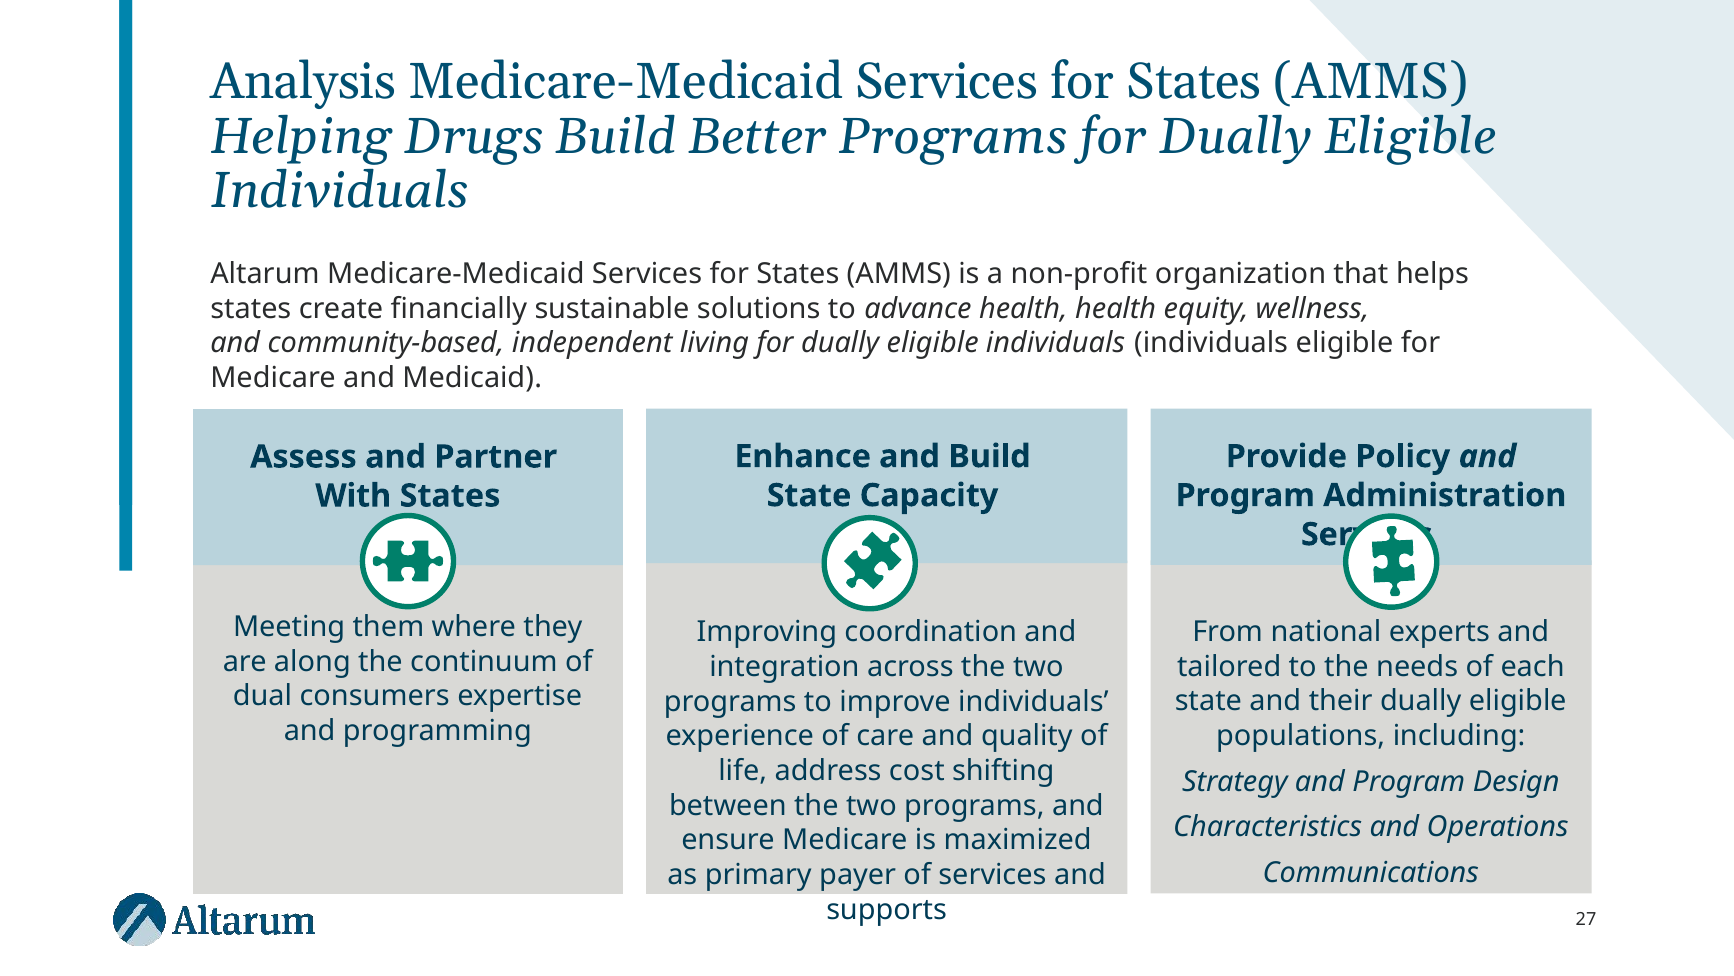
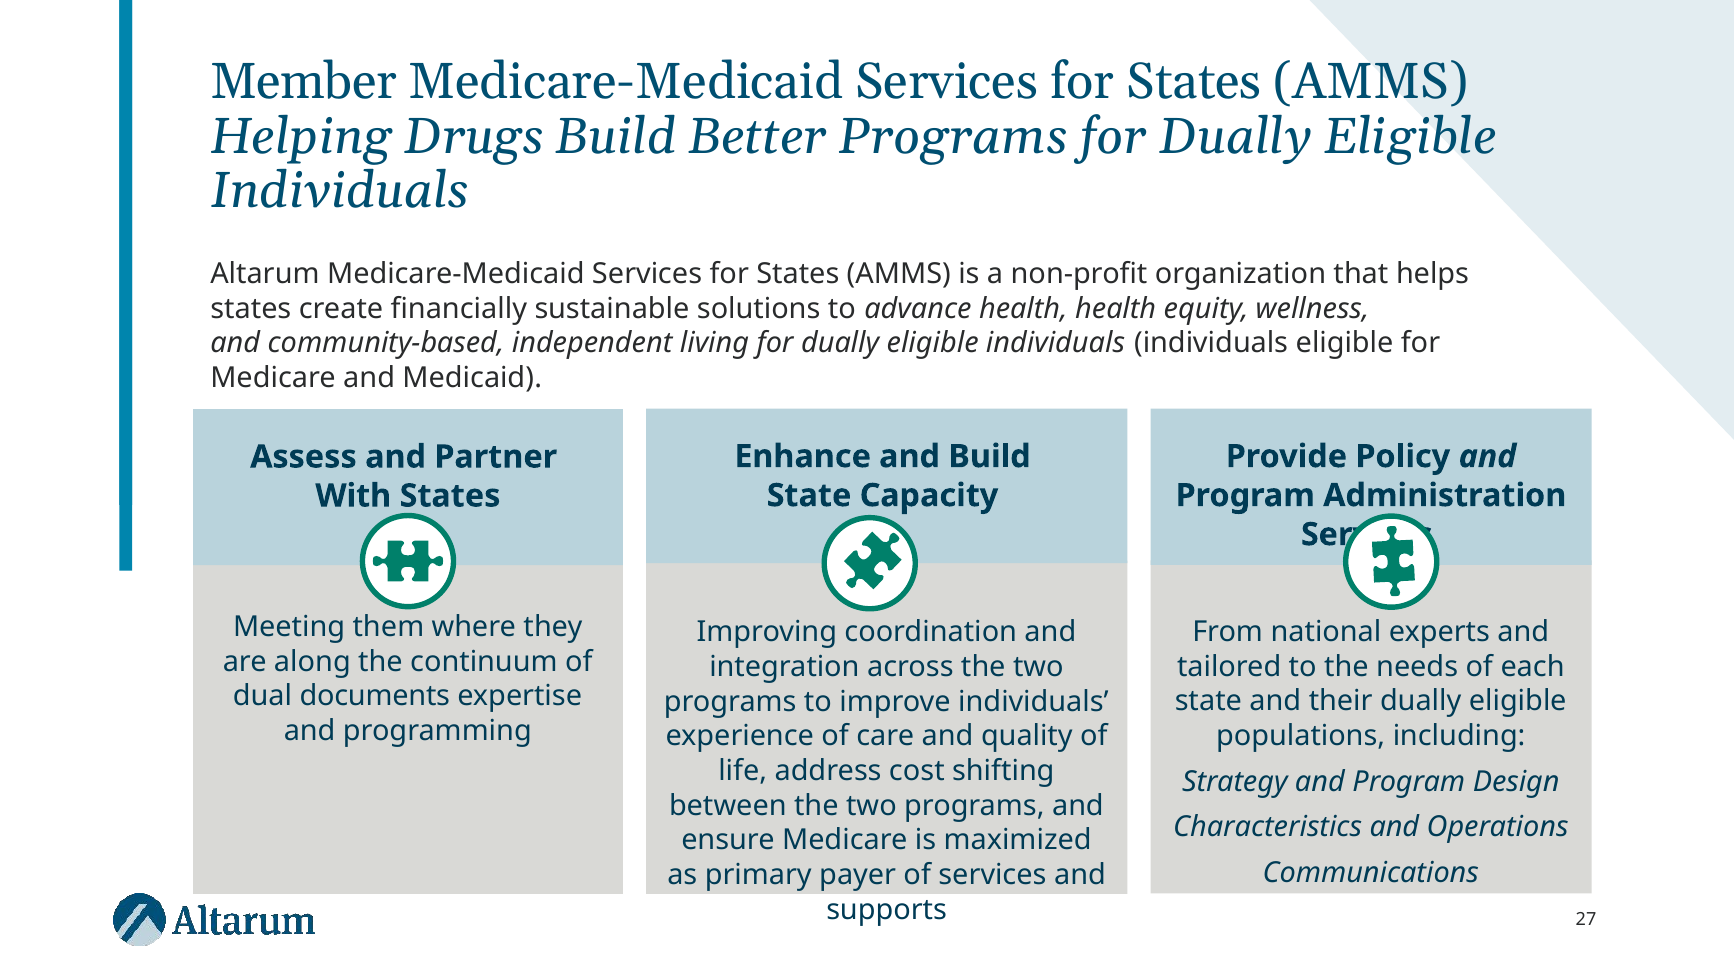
Analysis: Analysis -> Member
consumers: consumers -> documents
